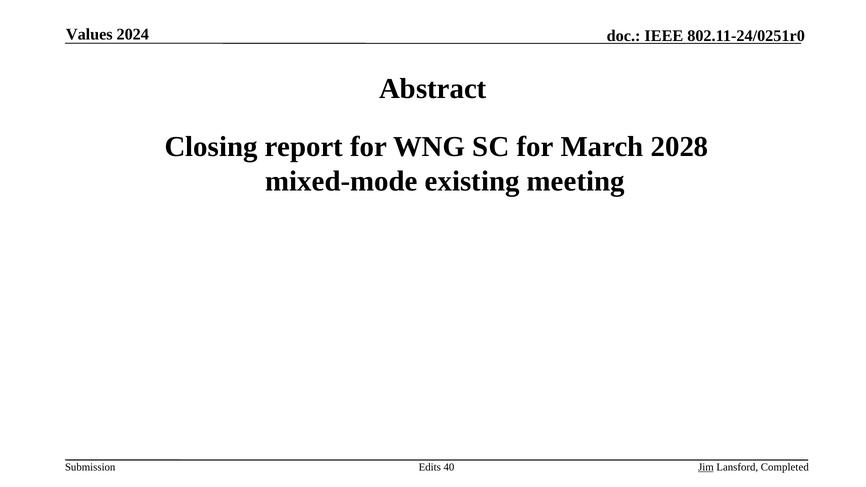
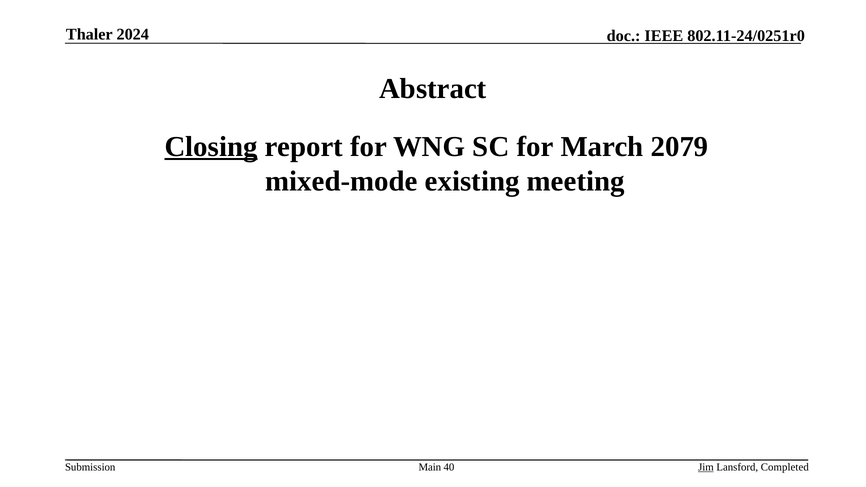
Values: Values -> Thaler
Closing underline: none -> present
2028: 2028 -> 2079
Edits: Edits -> Main
